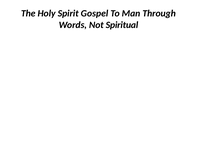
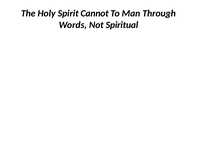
Gospel: Gospel -> Cannot
